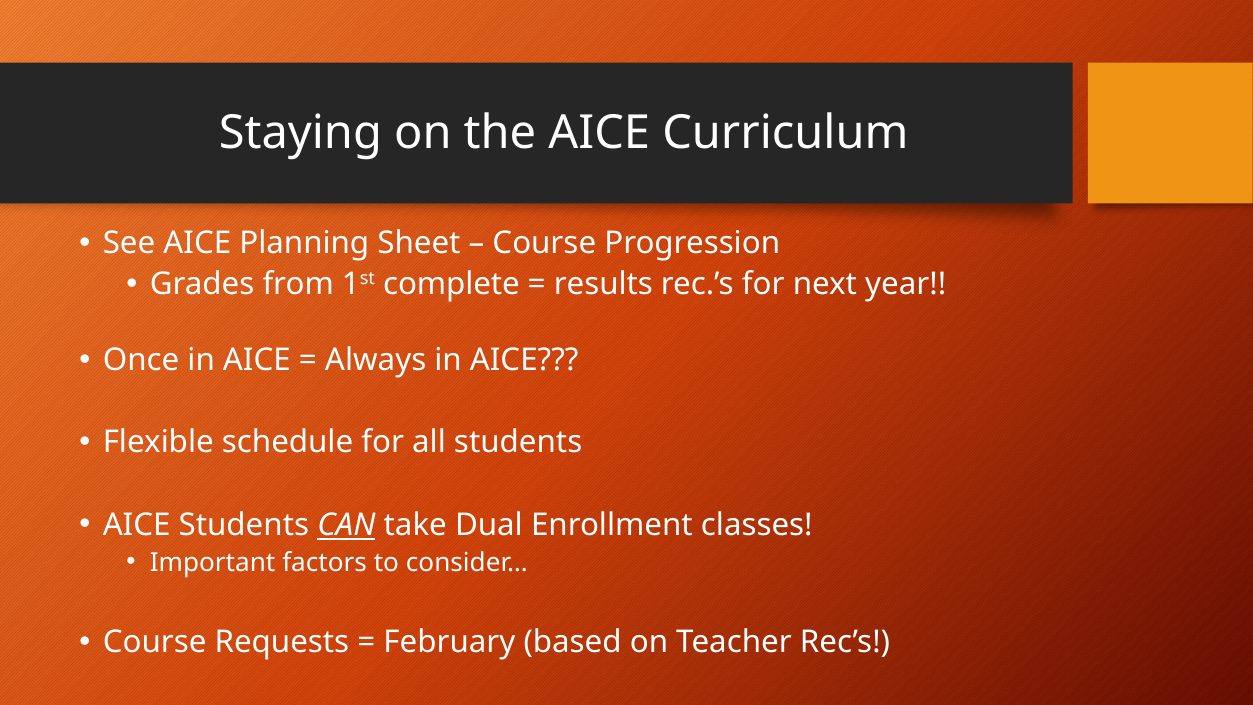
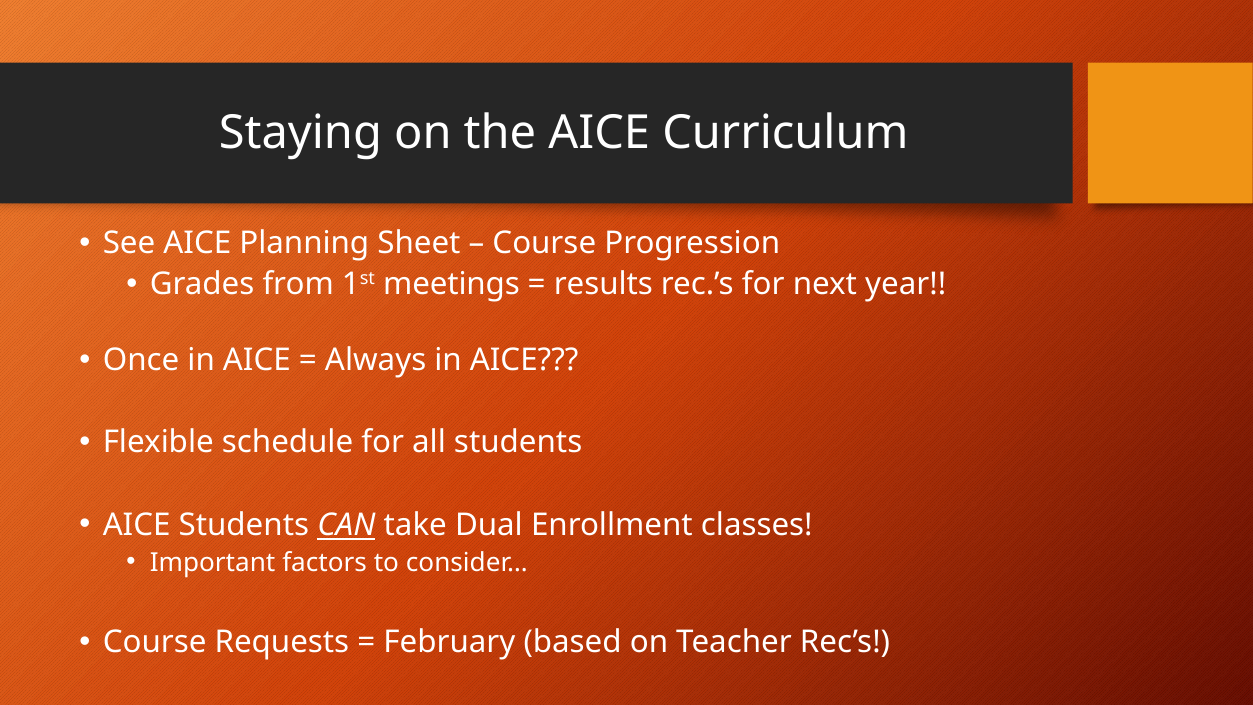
complete: complete -> meetings
